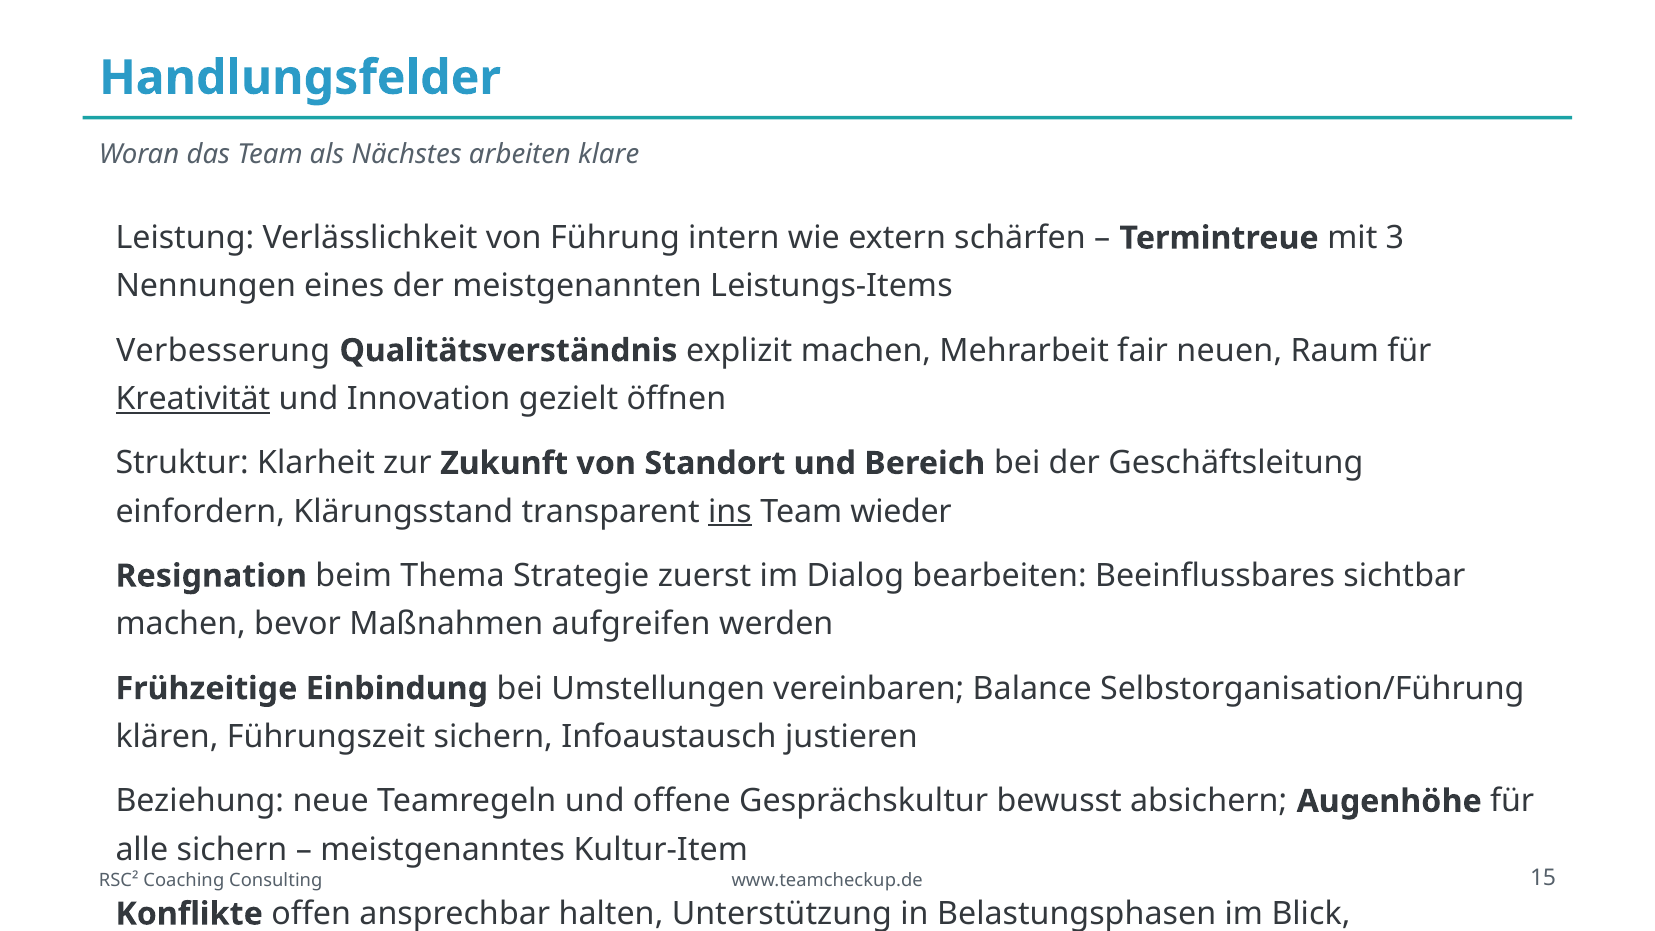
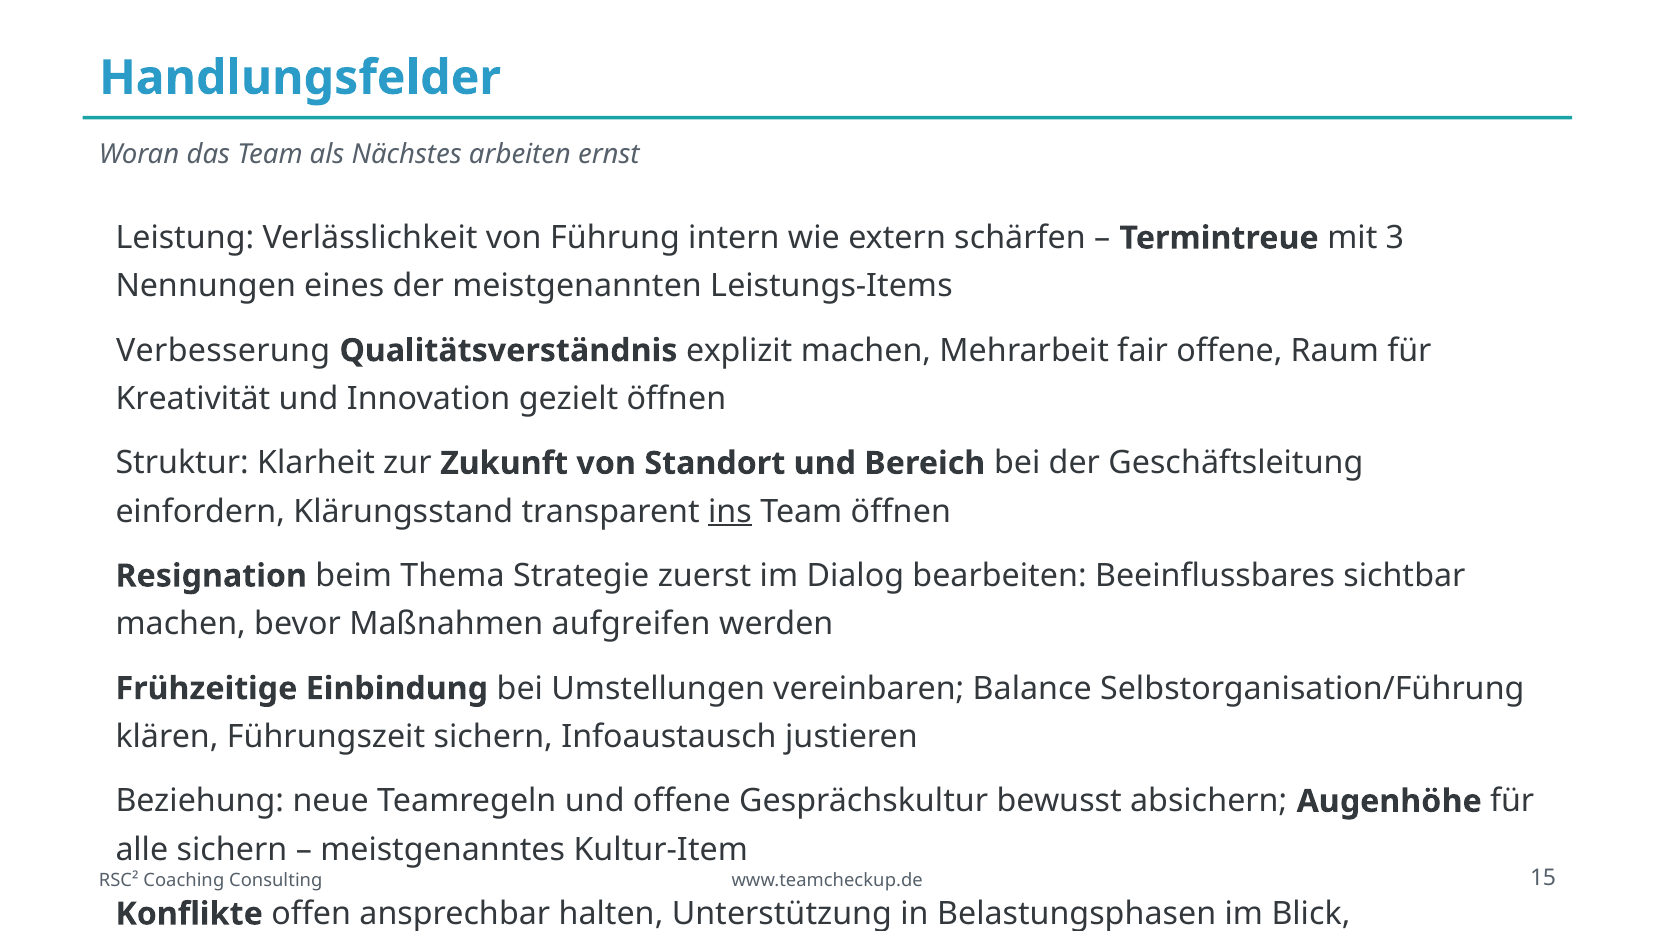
klare: klare -> ernst
fair neuen: neuen -> offene
Kreativität underline: present -> none
Team wieder: wieder -> öffnen
